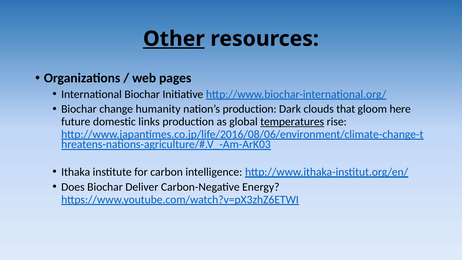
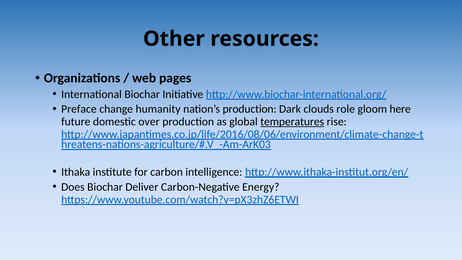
Other underline: present -> none
Biochar at (79, 109): Biochar -> Preface
that: that -> role
links: links -> over
